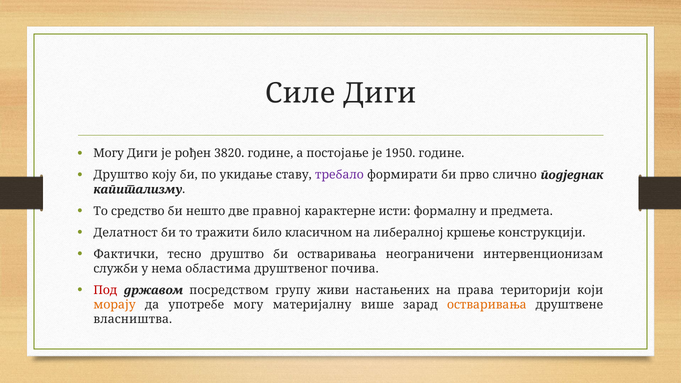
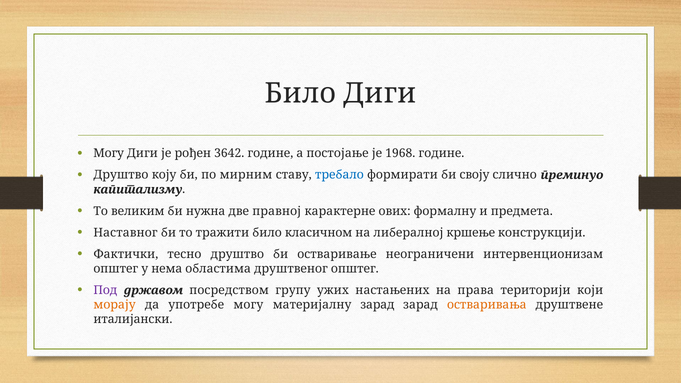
Силе at (300, 93): Силе -> Било
3820: 3820 -> 3642
1950: 1950 -> 1968
укидање: укидање -> мирним
требало colour: purple -> blue
прво: прво -> своју
подједнак: подједнак -> преминуо
средство: средство -> великим
нешто: нешто -> нужна
исти: исти -> ових
Делатност: Делатност -> Наставног
би остваривања: остваривања -> остваривање
служби at (116, 269): служби -> општег
друштвеног почива: почива -> општег
Под colour: red -> purple
живи: живи -> ужих
материјалну више: више -> зарад
власништва: власништва -> италијански
